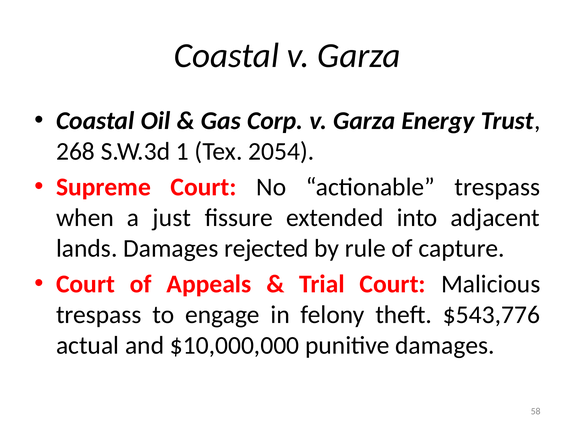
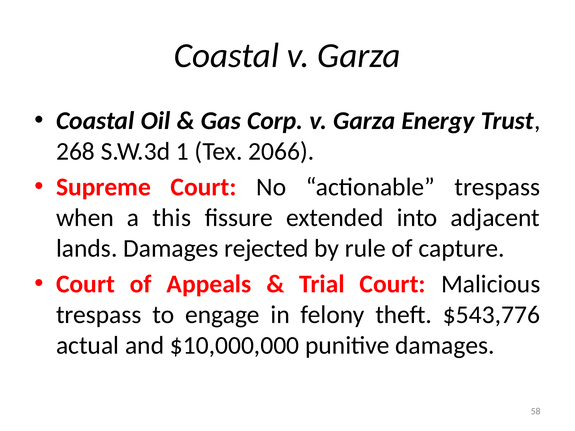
2054: 2054 -> 2066
just: just -> this
